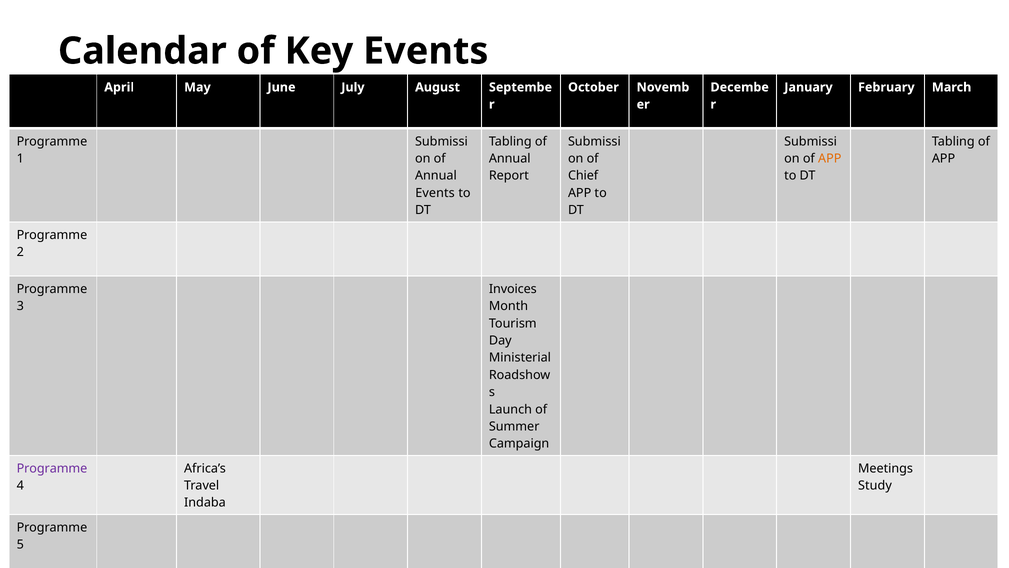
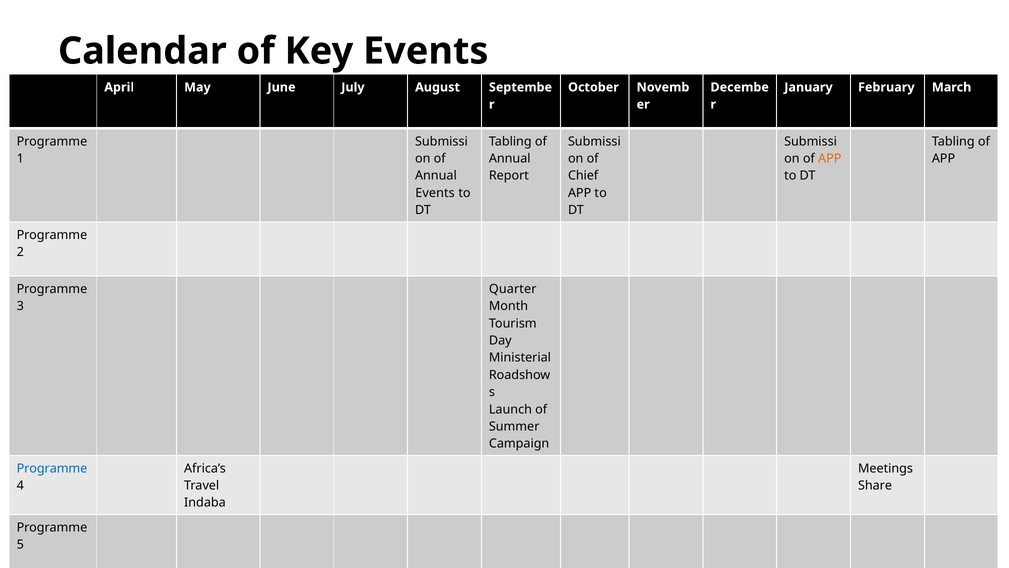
Invoices: Invoices -> Quarter
Programme at (52, 468) colour: purple -> blue
Study: Study -> Share
